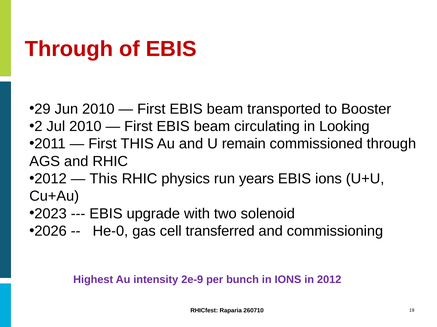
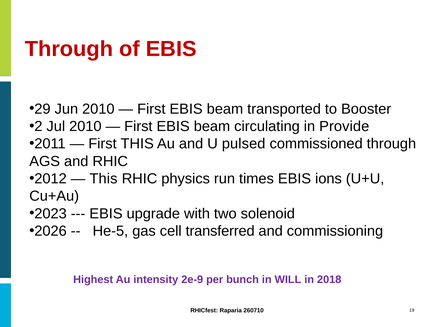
Looking: Looking -> Provide
remain: remain -> pulsed
years: years -> times
He-0: He-0 -> He-5
in IONS: IONS -> WILL
2012: 2012 -> 2018
